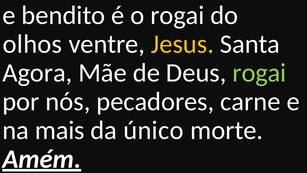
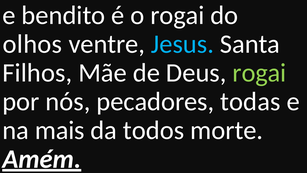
Jesus colour: yellow -> light blue
Agora: Agora -> Filhos
carne: carne -> todas
único: único -> todos
